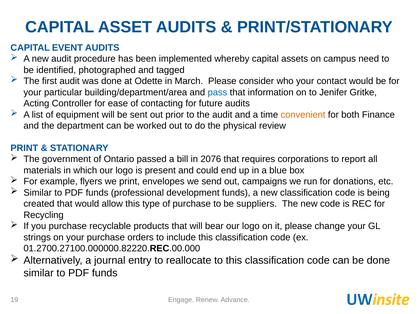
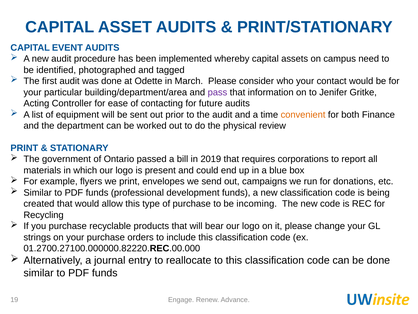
pass colour: blue -> purple
2076: 2076 -> 2019
suppliers: suppliers -> incoming
